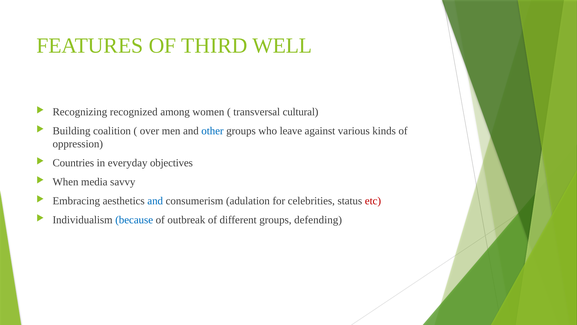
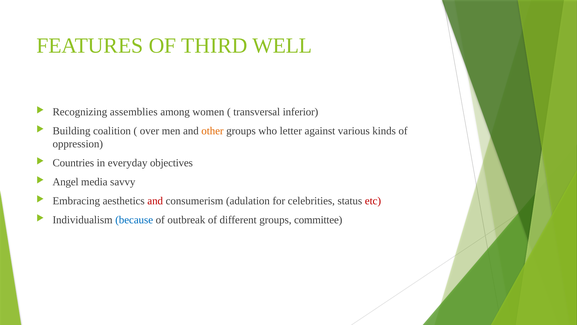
recognized: recognized -> assemblies
cultural: cultural -> inferior
other colour: blue -> orange
leave: leave -> letter
When: When -> Angel
and at (155, 201) colour: blue -> red
defending: defending -> committee
